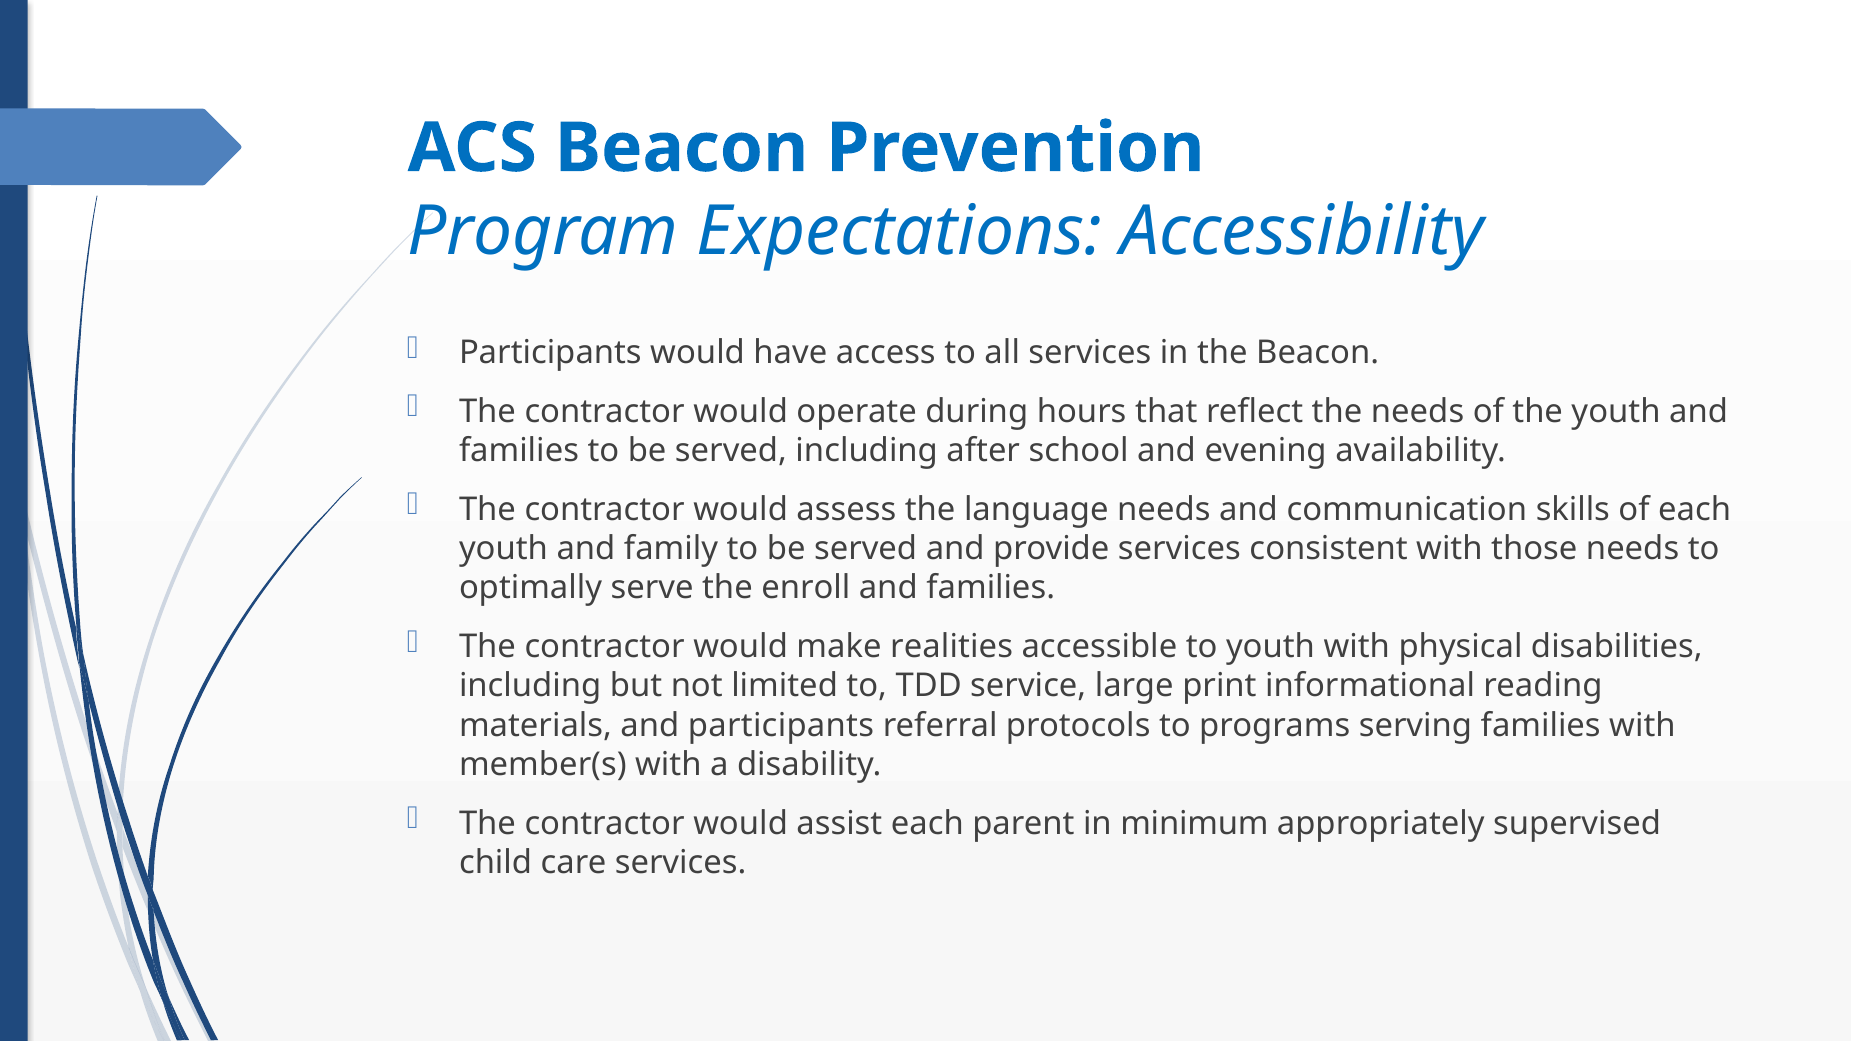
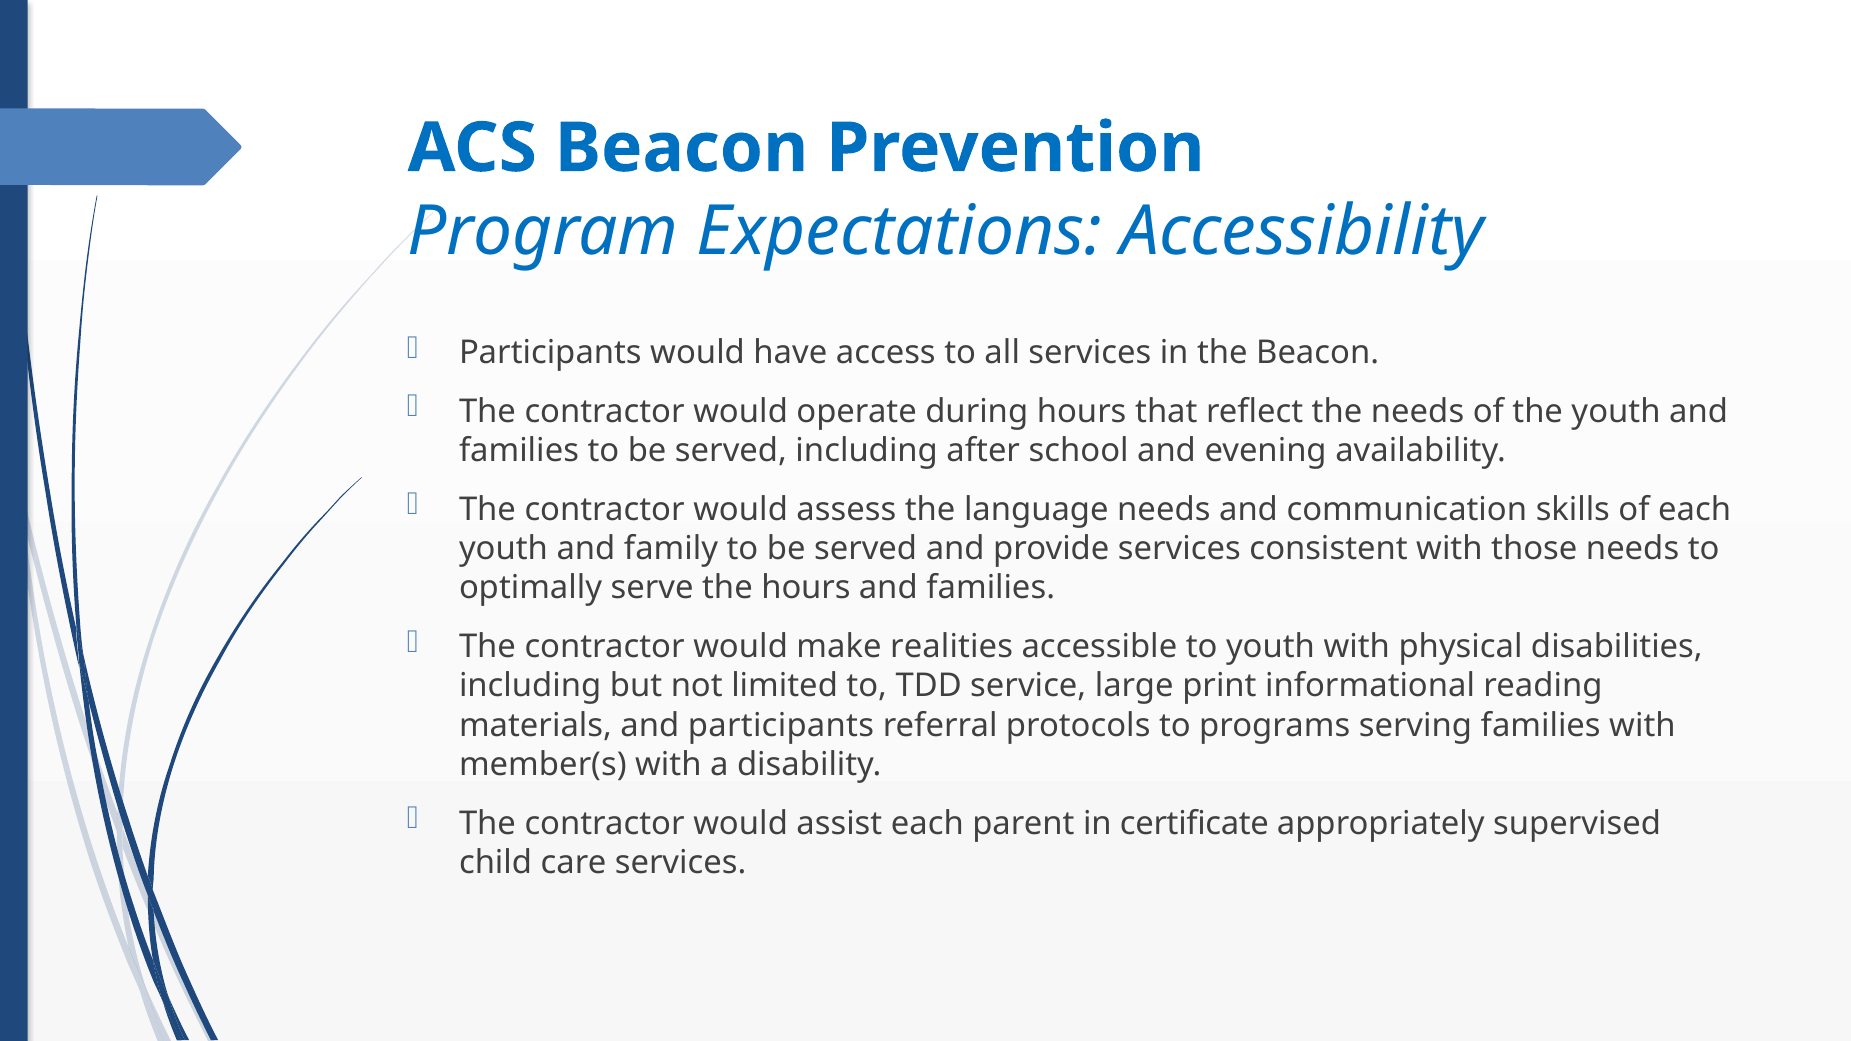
the enroll: enroll -> hours
minimum: minimum -> certificate
